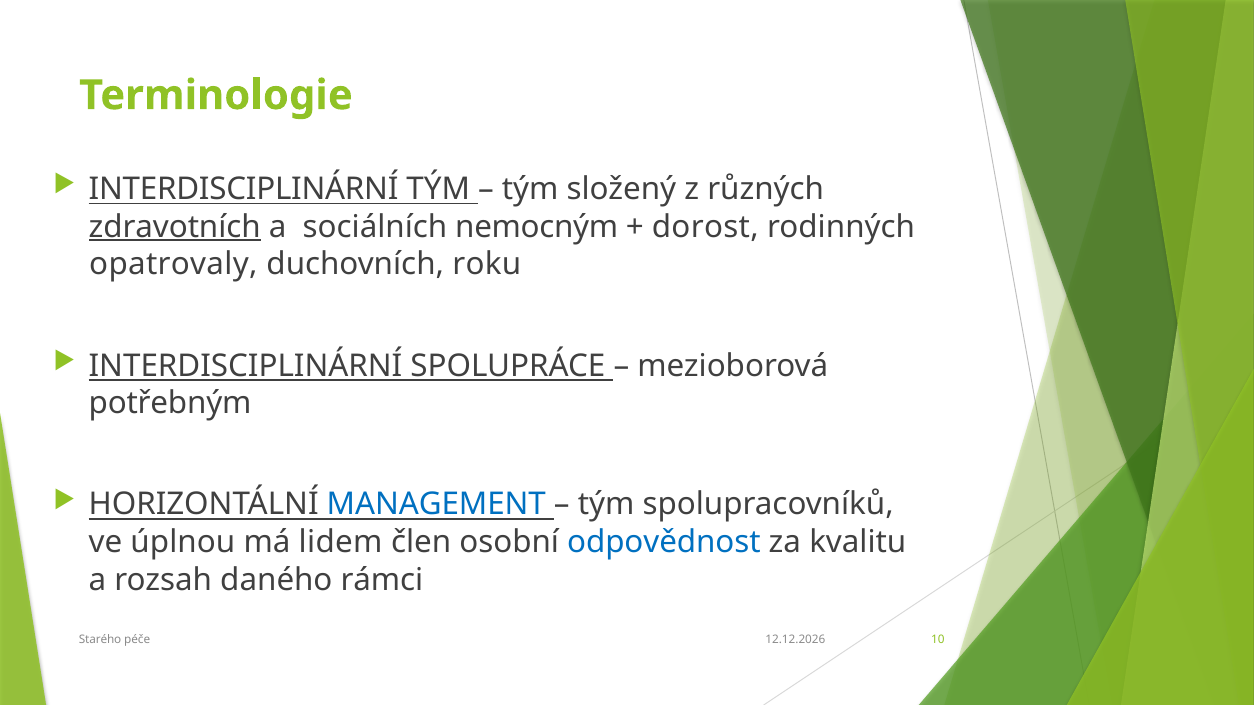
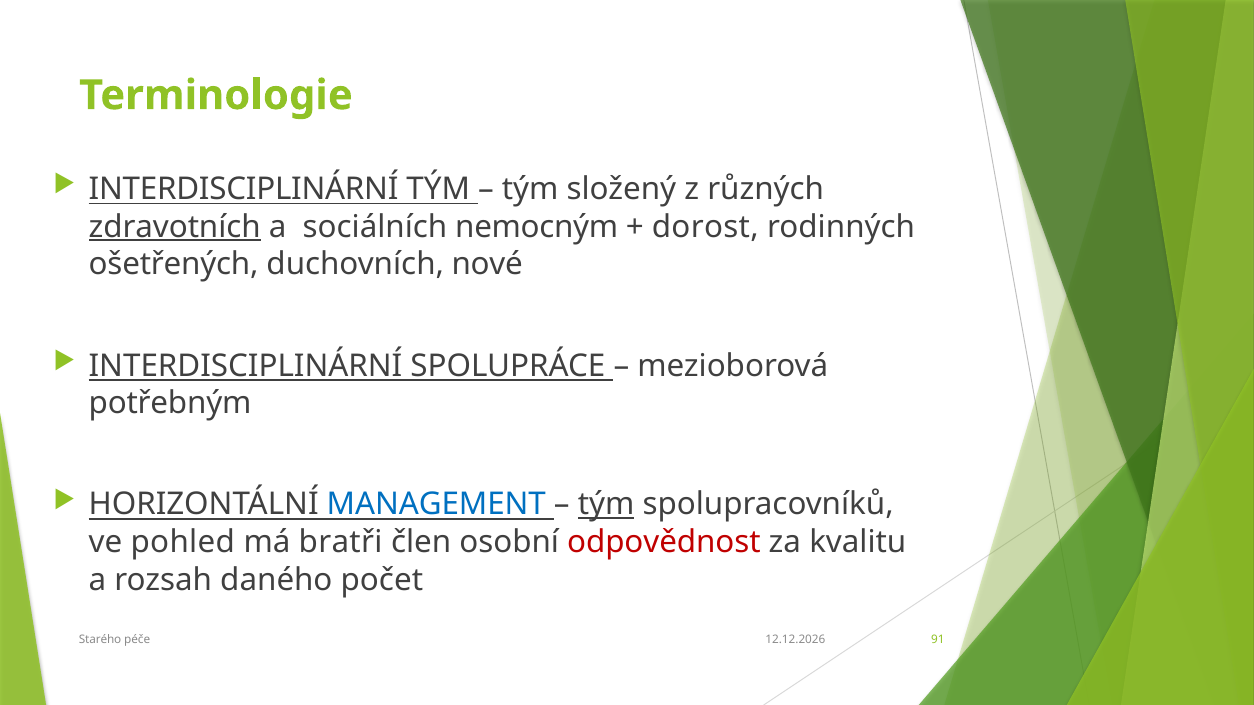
opatrovaly: opatrovaly -> ošetřených
roku: roku -> nové
tým at (606, 505) underline: none -> present
úplnou: úplnou -> pohled
lidem: lidem -> bratři
odpovědnost colour: blue -> red
rámci: rámci -> počet
10: 10 -> 91
